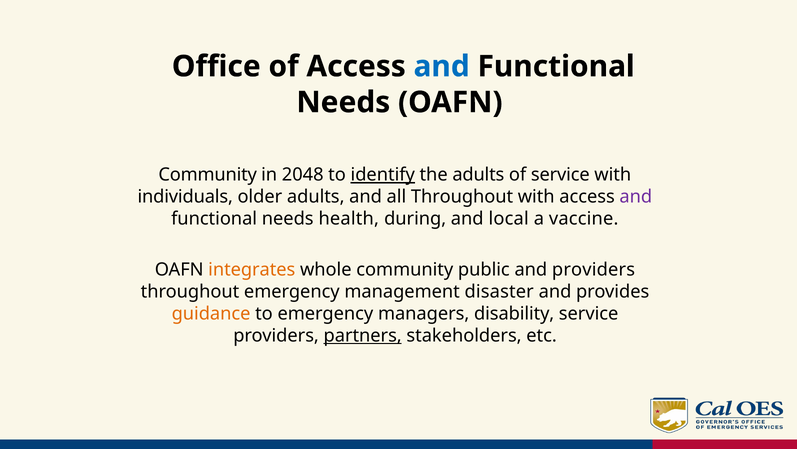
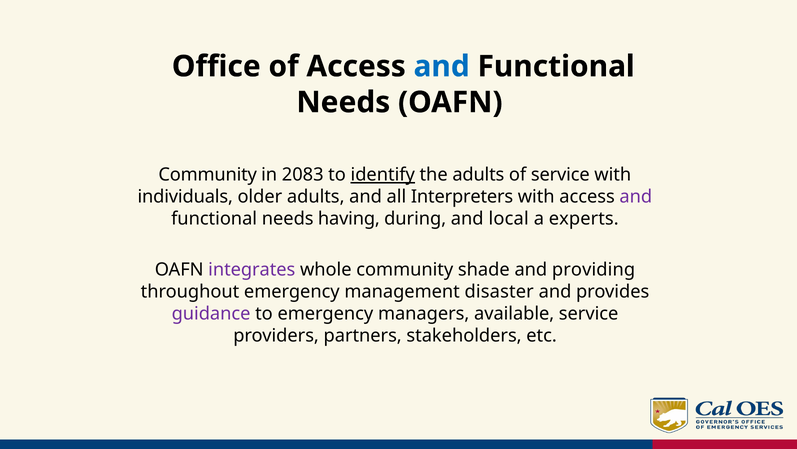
2048: 2048 -> 2083
all Throughout: Throughout -> Interpreters
health: health -> having
vaccine: vaccine -> experts
integrates colour: orange -> purple
public: public -> shade
and providers: providers -> providing
guidance colour: orange -> purple
disability: disability -> available
partners underline: present -> none
